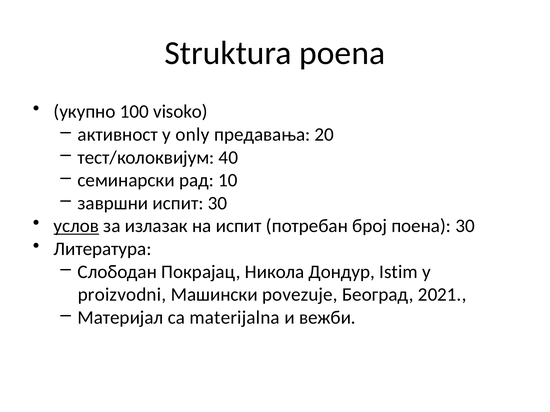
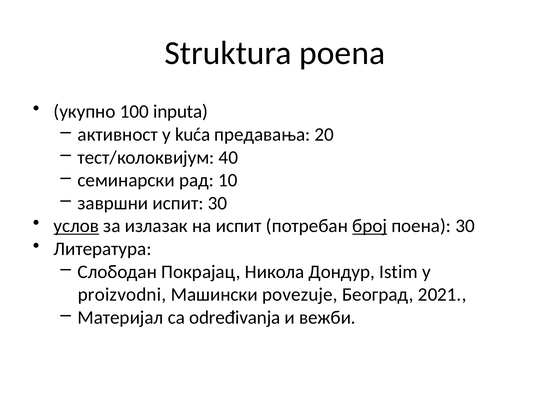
visoko: visoko -> inputa
only: only -> kuća
број underline: none -> present
materijalna: materijalna -> određivanja
